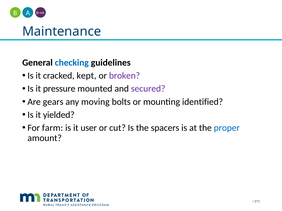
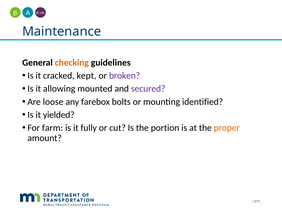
checking colour: blue -> orange
pressure: pressure -> allowing
gears: gears -> loose
moving: moving -> farebox
user: user -> fully
spacers: spacers -> portion
proper colour: blue -> orange
